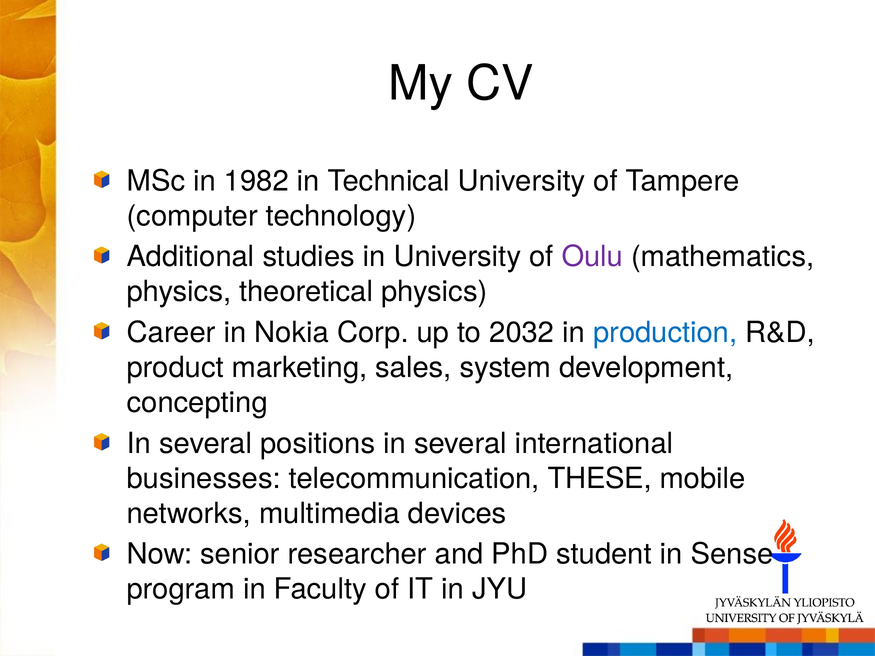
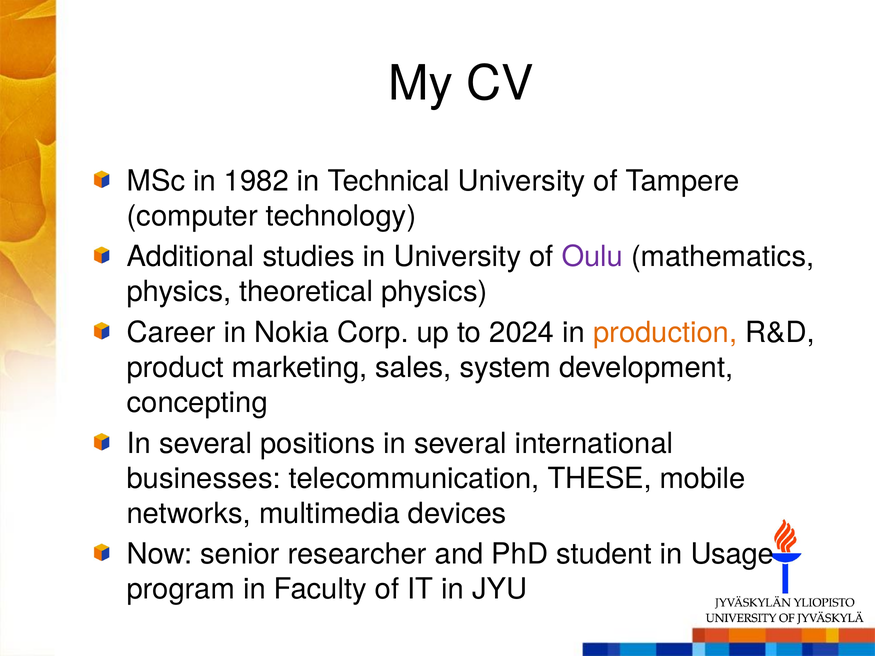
2032: 2032 -> 2024
production colour: blue -> orange
Sense: Sense -> Usage
